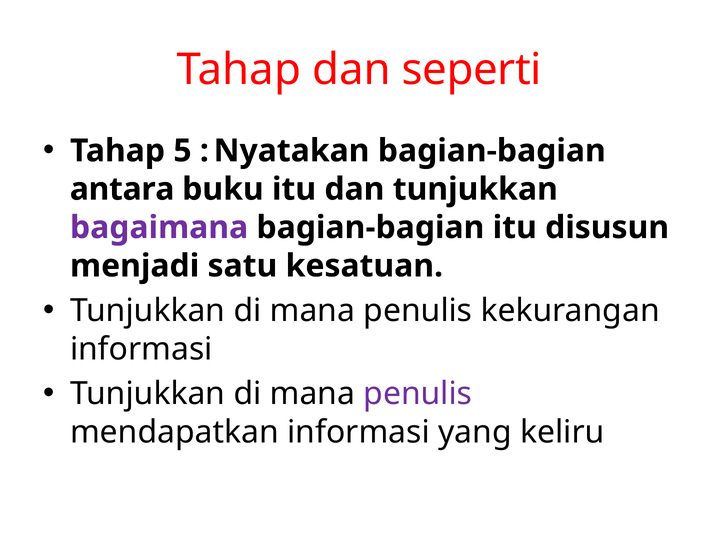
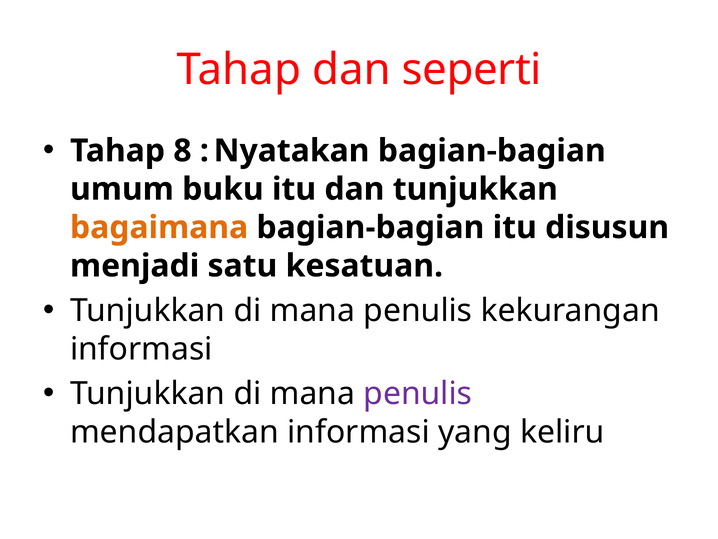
5: 5 -> 8
antara: antara -> umum
bagaimana colour: purple -> orange
